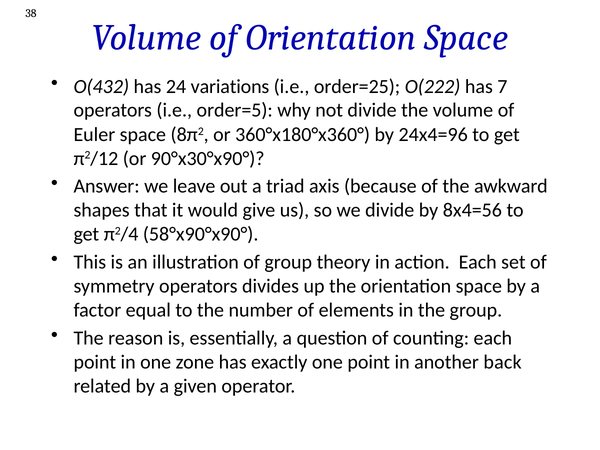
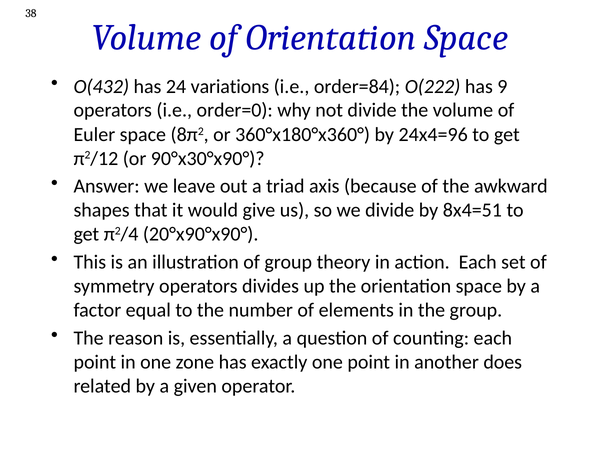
order=25: order=25 -> order=84
7: 7 -> 9
order=5: order=5 -> order=0
8x4=56: 8x4=56 -> 8x4=51
58°x90°x90°: 58°x90°x90° -> 20°x90°x90°
back: back -> does
